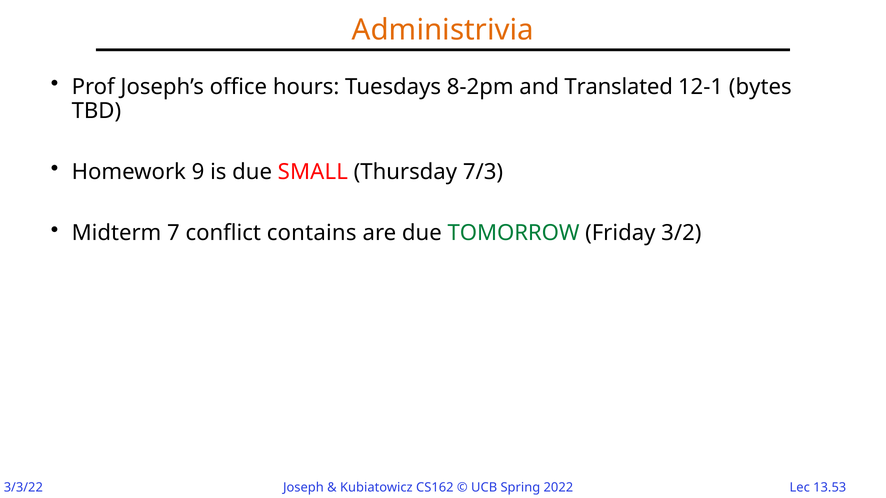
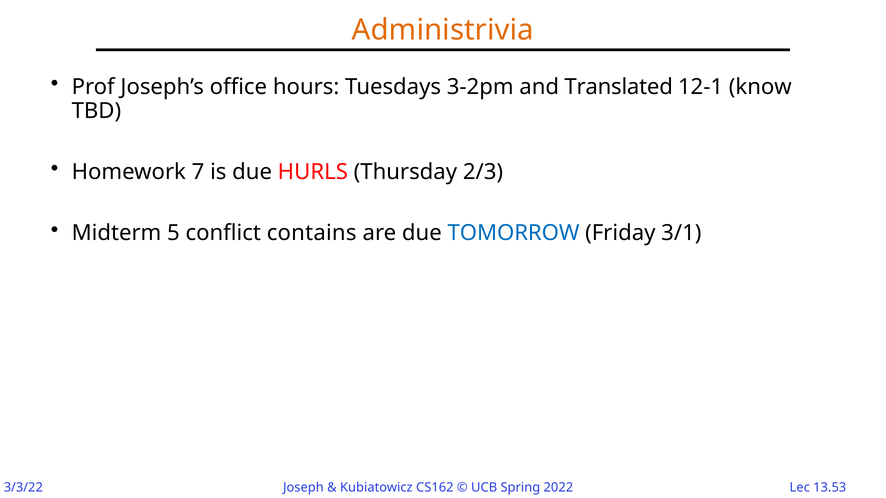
8-2pm: 8-2pm -> 3-2pm
bytes: bytes -> know
9: 9 -> 7
SMALL: SMALL -> HURLS
7/3: 7/3 -> 2/3
7: 7 -> 5
TOMORROW colour: green -> blue
3/2: 3/2 -> 3/1
